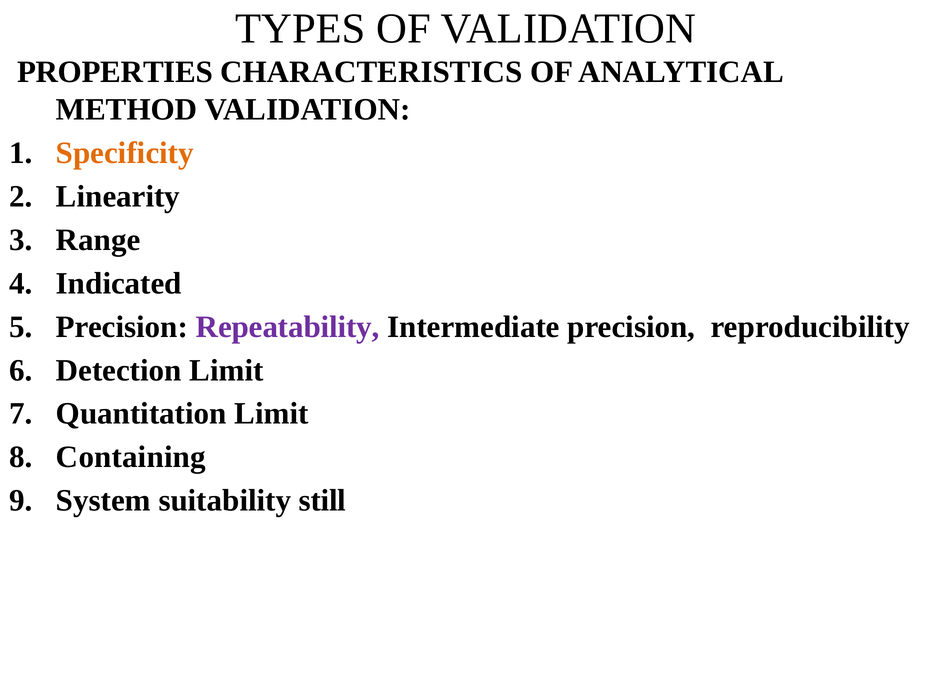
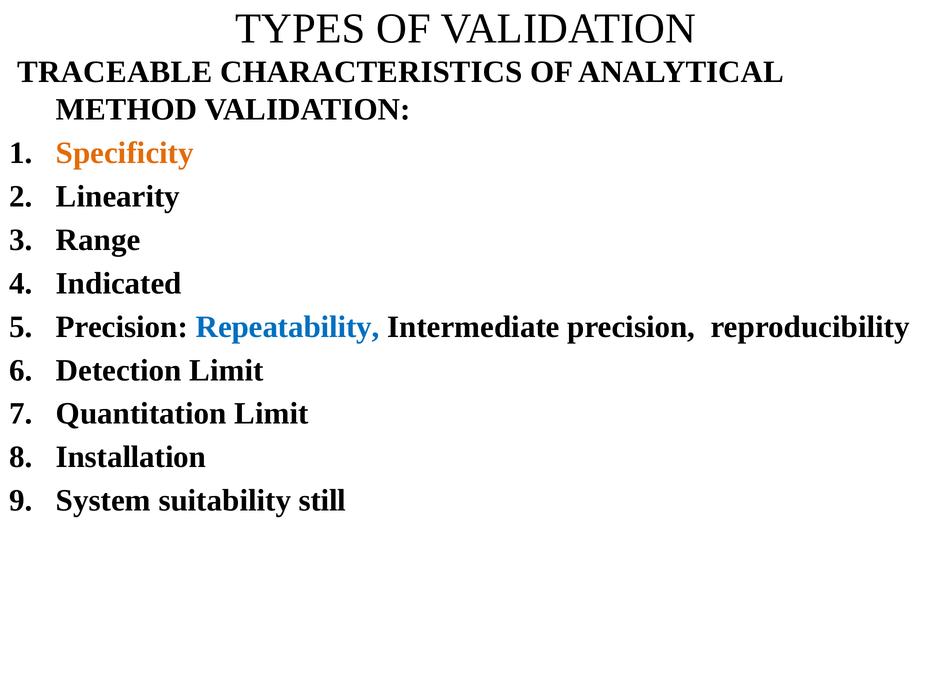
PROPERTIES: PROPERTIES -> TRACEABLE
Repeatability colour: purple -> blue
Containing: Containing -> Installation
